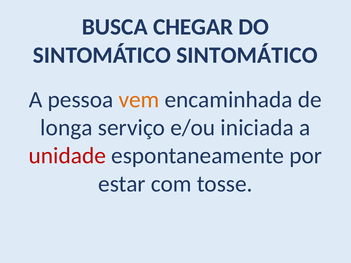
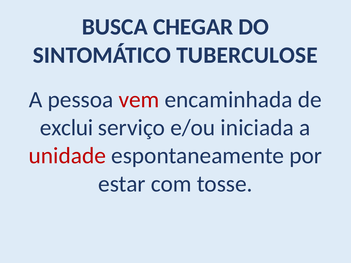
SINTOMÁTICO SINTOMÁTICO: SINTOMÁTICO -> TUBERCULOSE
vem colour: orange -> red
longa: longa -> exclui
